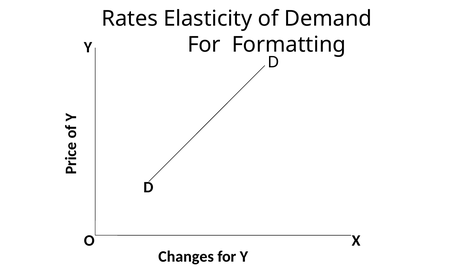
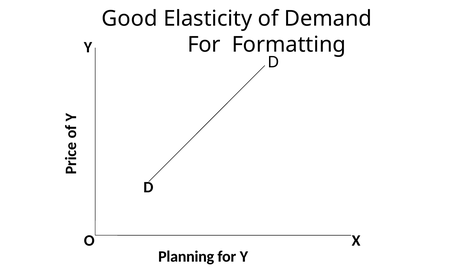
Rates: Rates -> Good
Changes: Changes -> Planning
